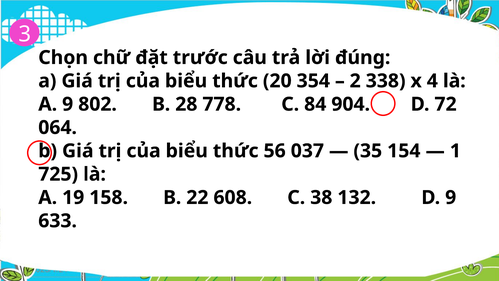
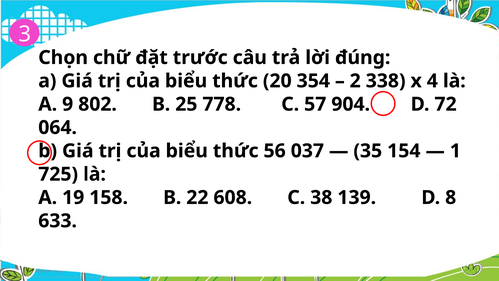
28: 28 -> 25
84: 84 -> 57
132: 132 -> 139
D 9: 9 -> 8
